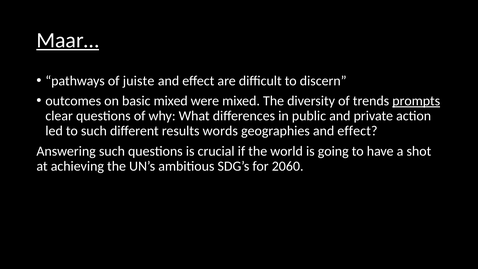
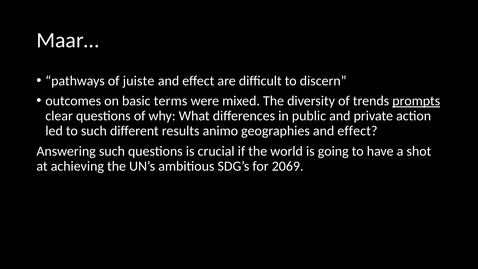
Maar… underline: present -> none
basic mixed: mixed -> terms
words: words -> animo
2060: 2060 -> 2069
